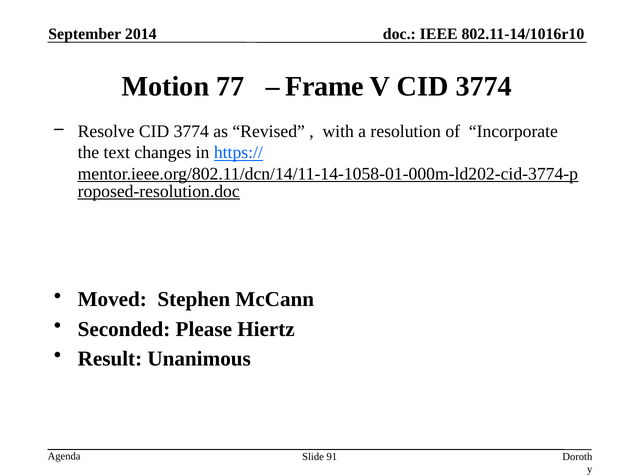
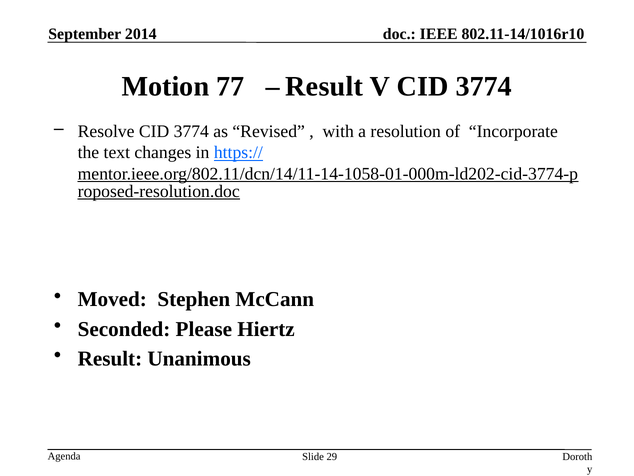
Frame at (324, 86): Frame -> Result
91: 91 -> 29
